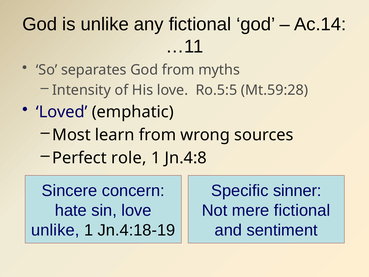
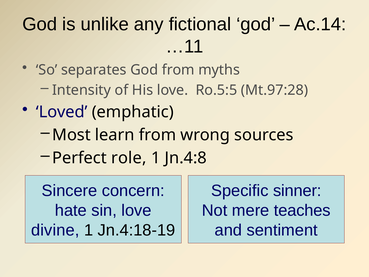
Mt.59:28: Mt.59:28 -> Mt.97:28
mere fictional: fictional -> teaches
unlike at (55, 230): unlike -> divine
